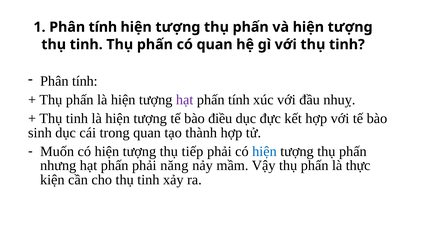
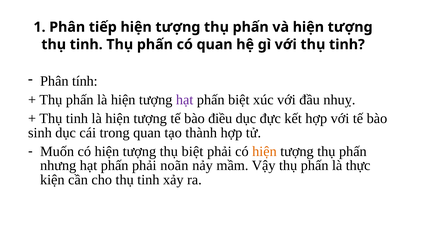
1 Phân tính: tính -> tiếp
phấn tính: tính -> biệt
thụ tiếp: tiếp -> biệt
hiện at (264, 151) colour: blue -> orange
năng: năng -> noãn
